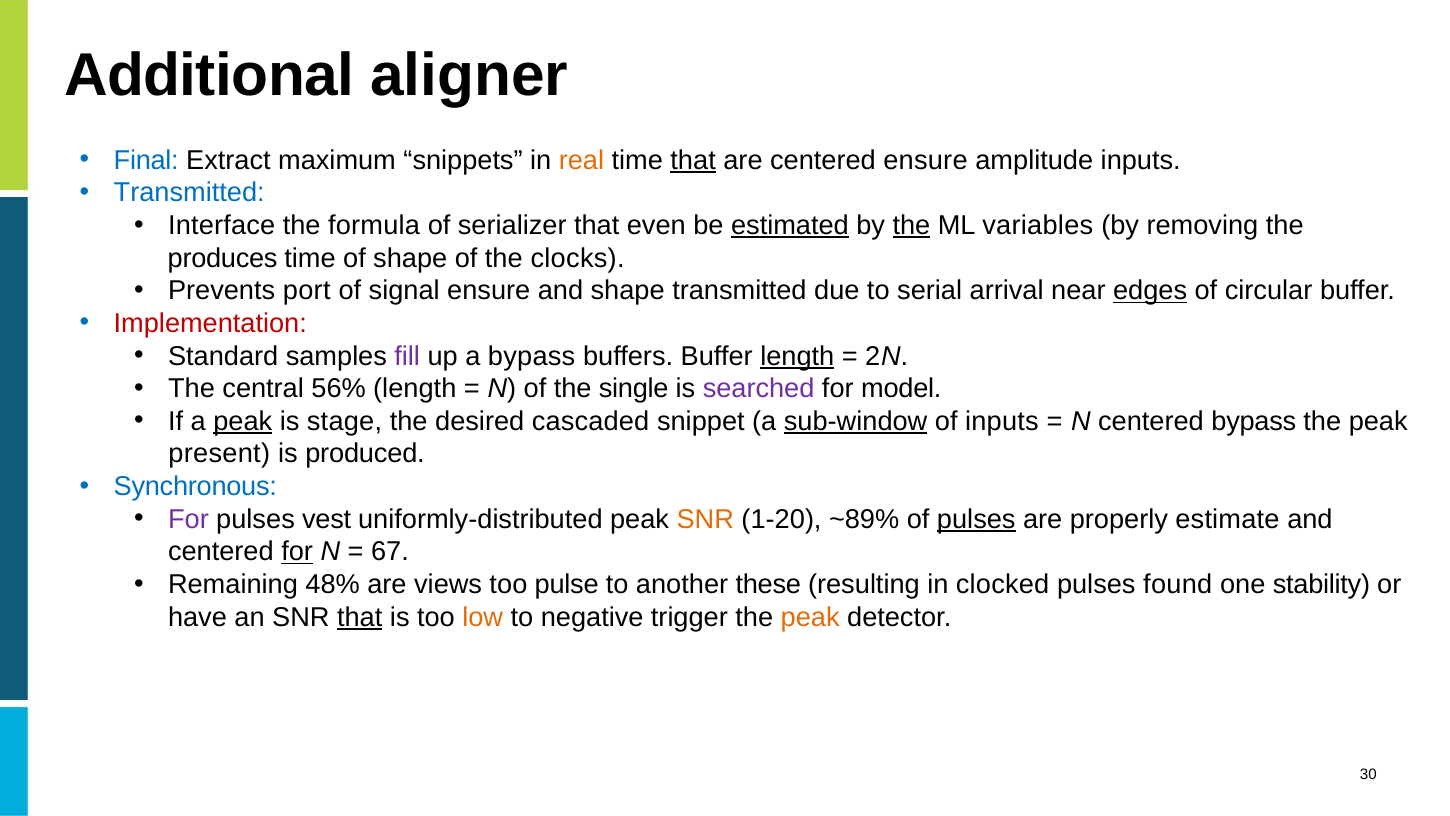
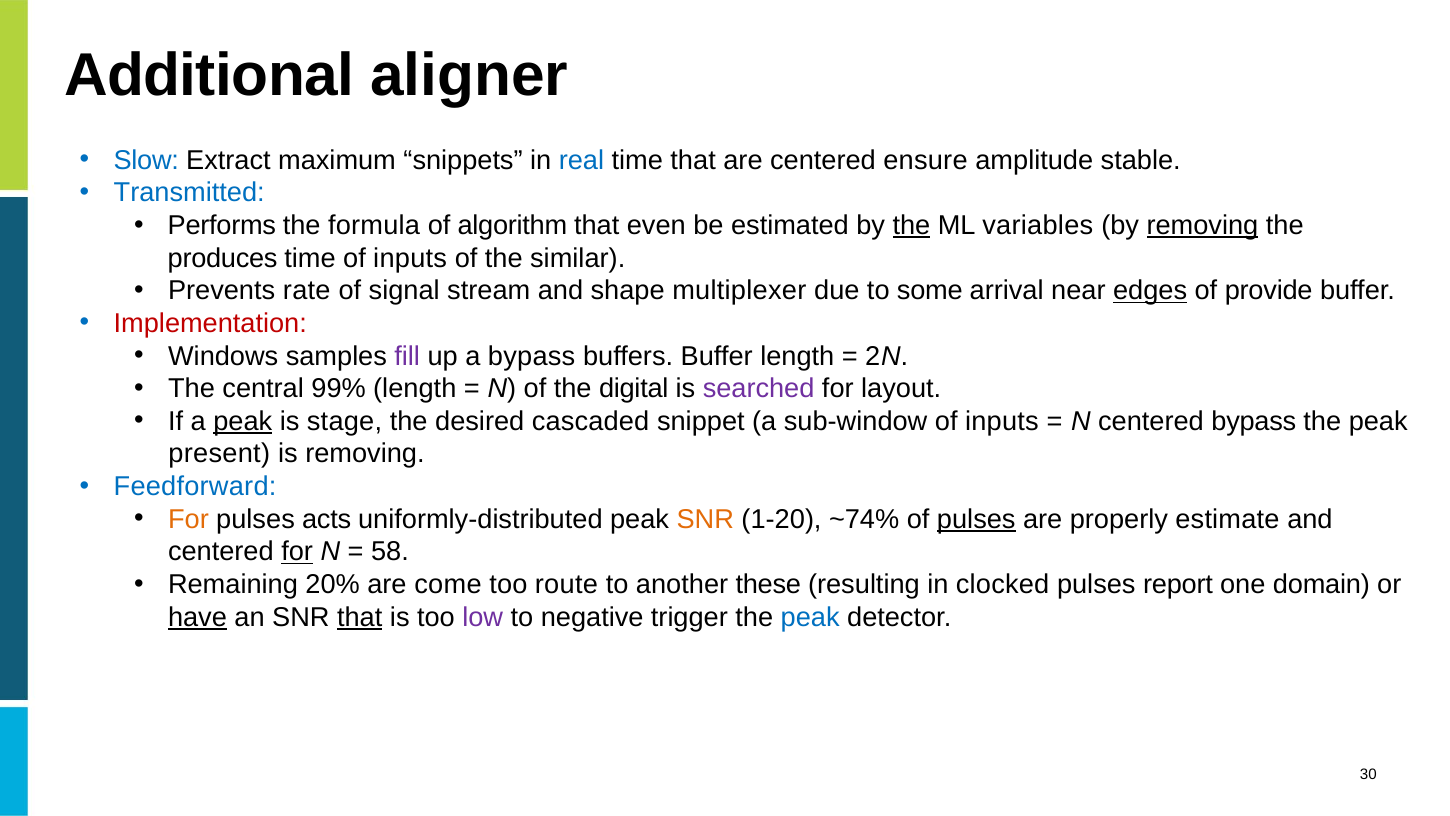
Final: Final -> Slow
real colour: orange -> blue
that at (693, 160) underline: present -> none
amplitude inputs: inputs -> stable
Interface: Interface -> Performs
serializer: serializer -> algorithm
estimated underline: present -> none
removing at (1202, 225) underline: none -> present
time of shape: shape -> inputs
clocks: clocks -> similar
port: port -> rate
signal ensure: ensure -> stream
shape transmitted: transmitted -> multiplexer
serial: serial -> some
circular: circular -> provide
Standard: Standard -> Windows
length at (797, 356) underline: present -> none
56%: 56% -> 99%
single: single -> digital
model: model -> layout
sub-window underline: present -> none
is produced: produced -> removing
Synchronous: Synchronous -> Feedforward
For at (188, 519) colour: purple -> orange
vest: vest -> acts
~89%: ~89% -> ~74%
67: 67 -> 58
48%: 48% -> 20%
views: views -> come
pulse: pulse -> route
found: found -> report
stability: stability -> domain
have underline: none -> present
low colour: orange -> purple
peak at (810, 617) colour: orange -> blue
